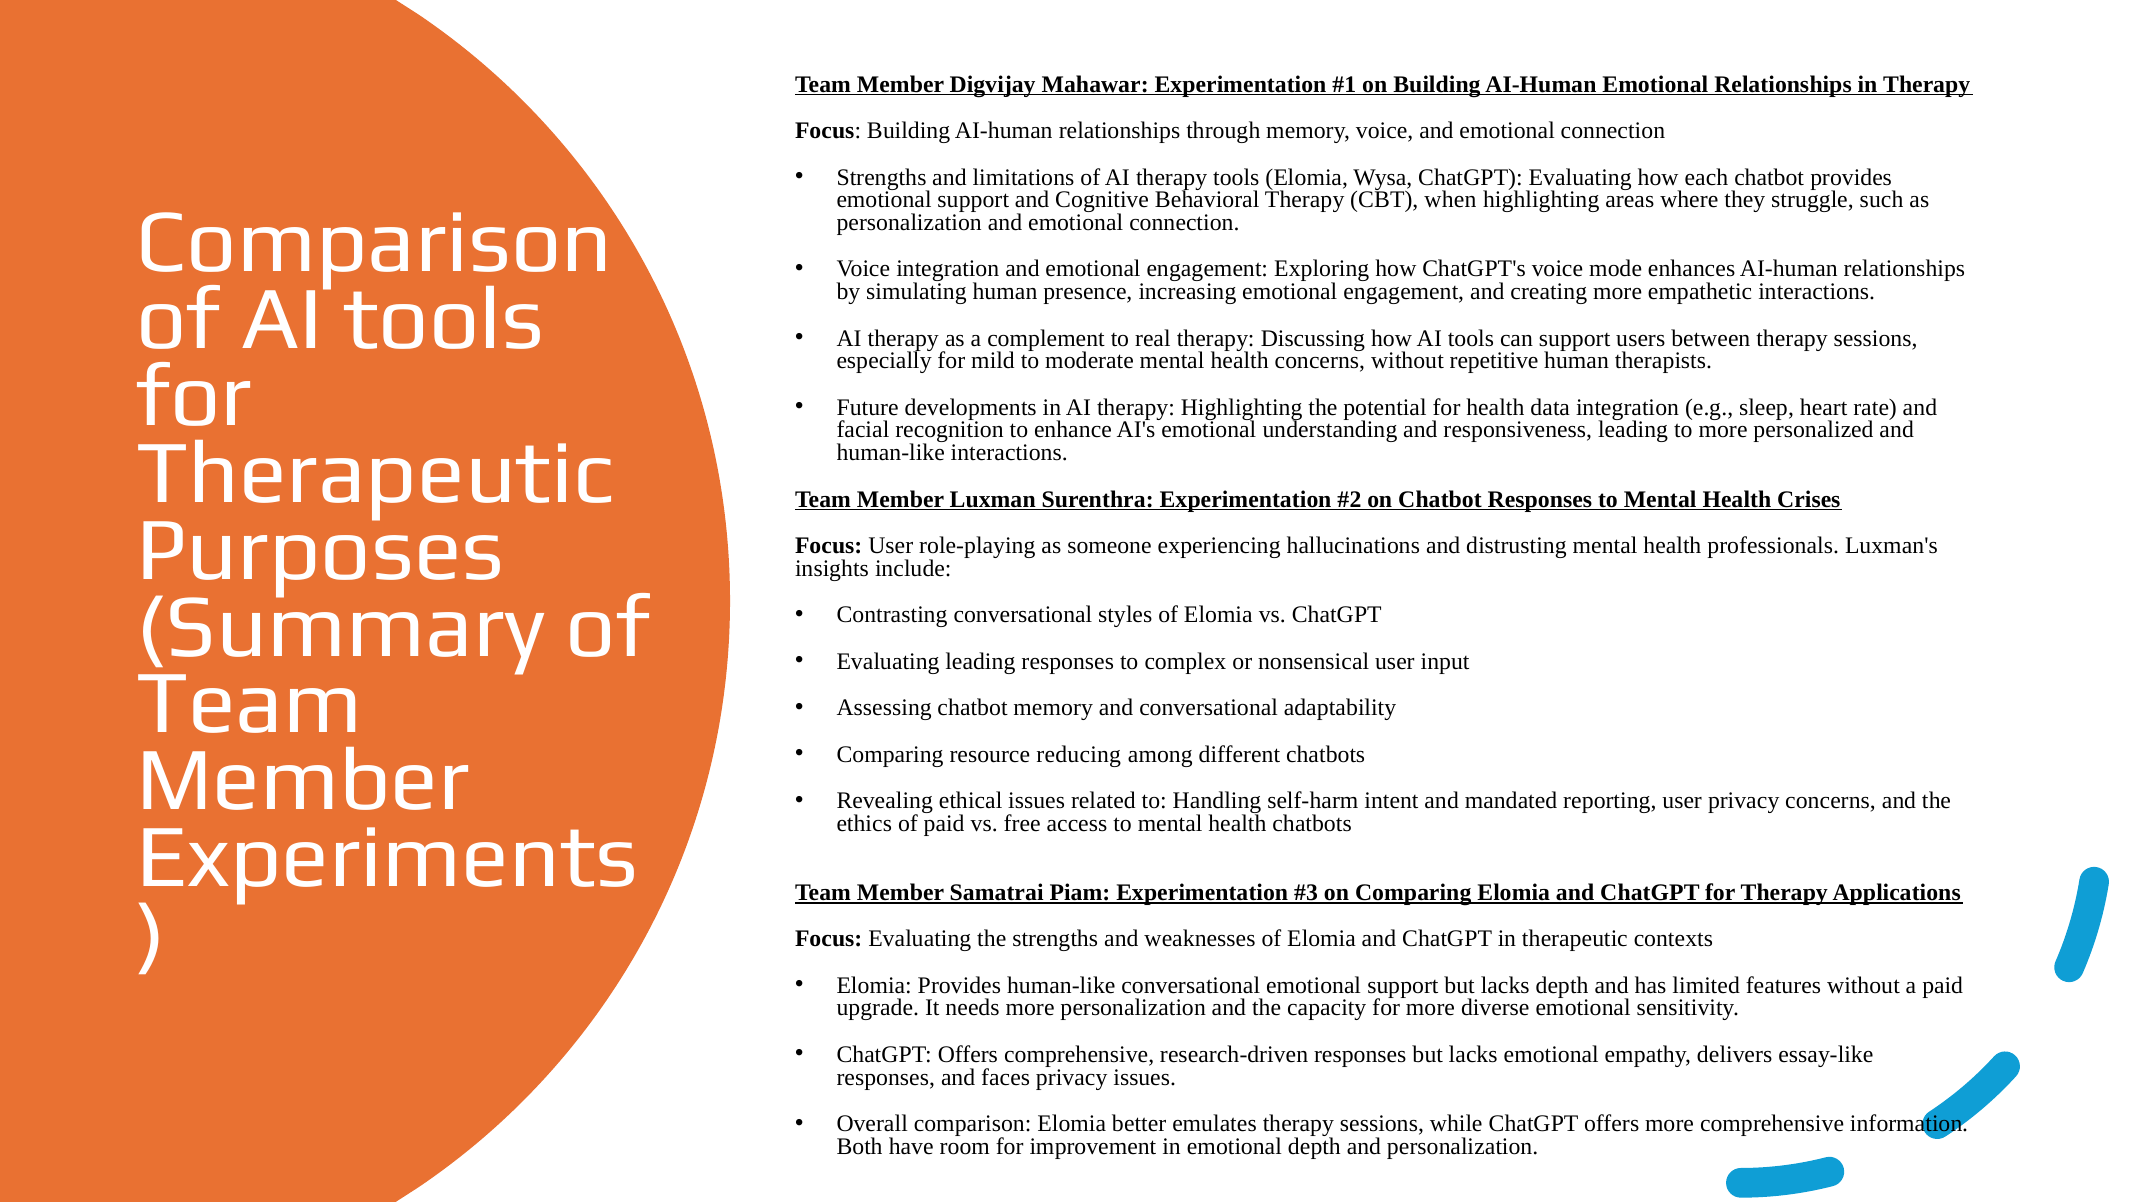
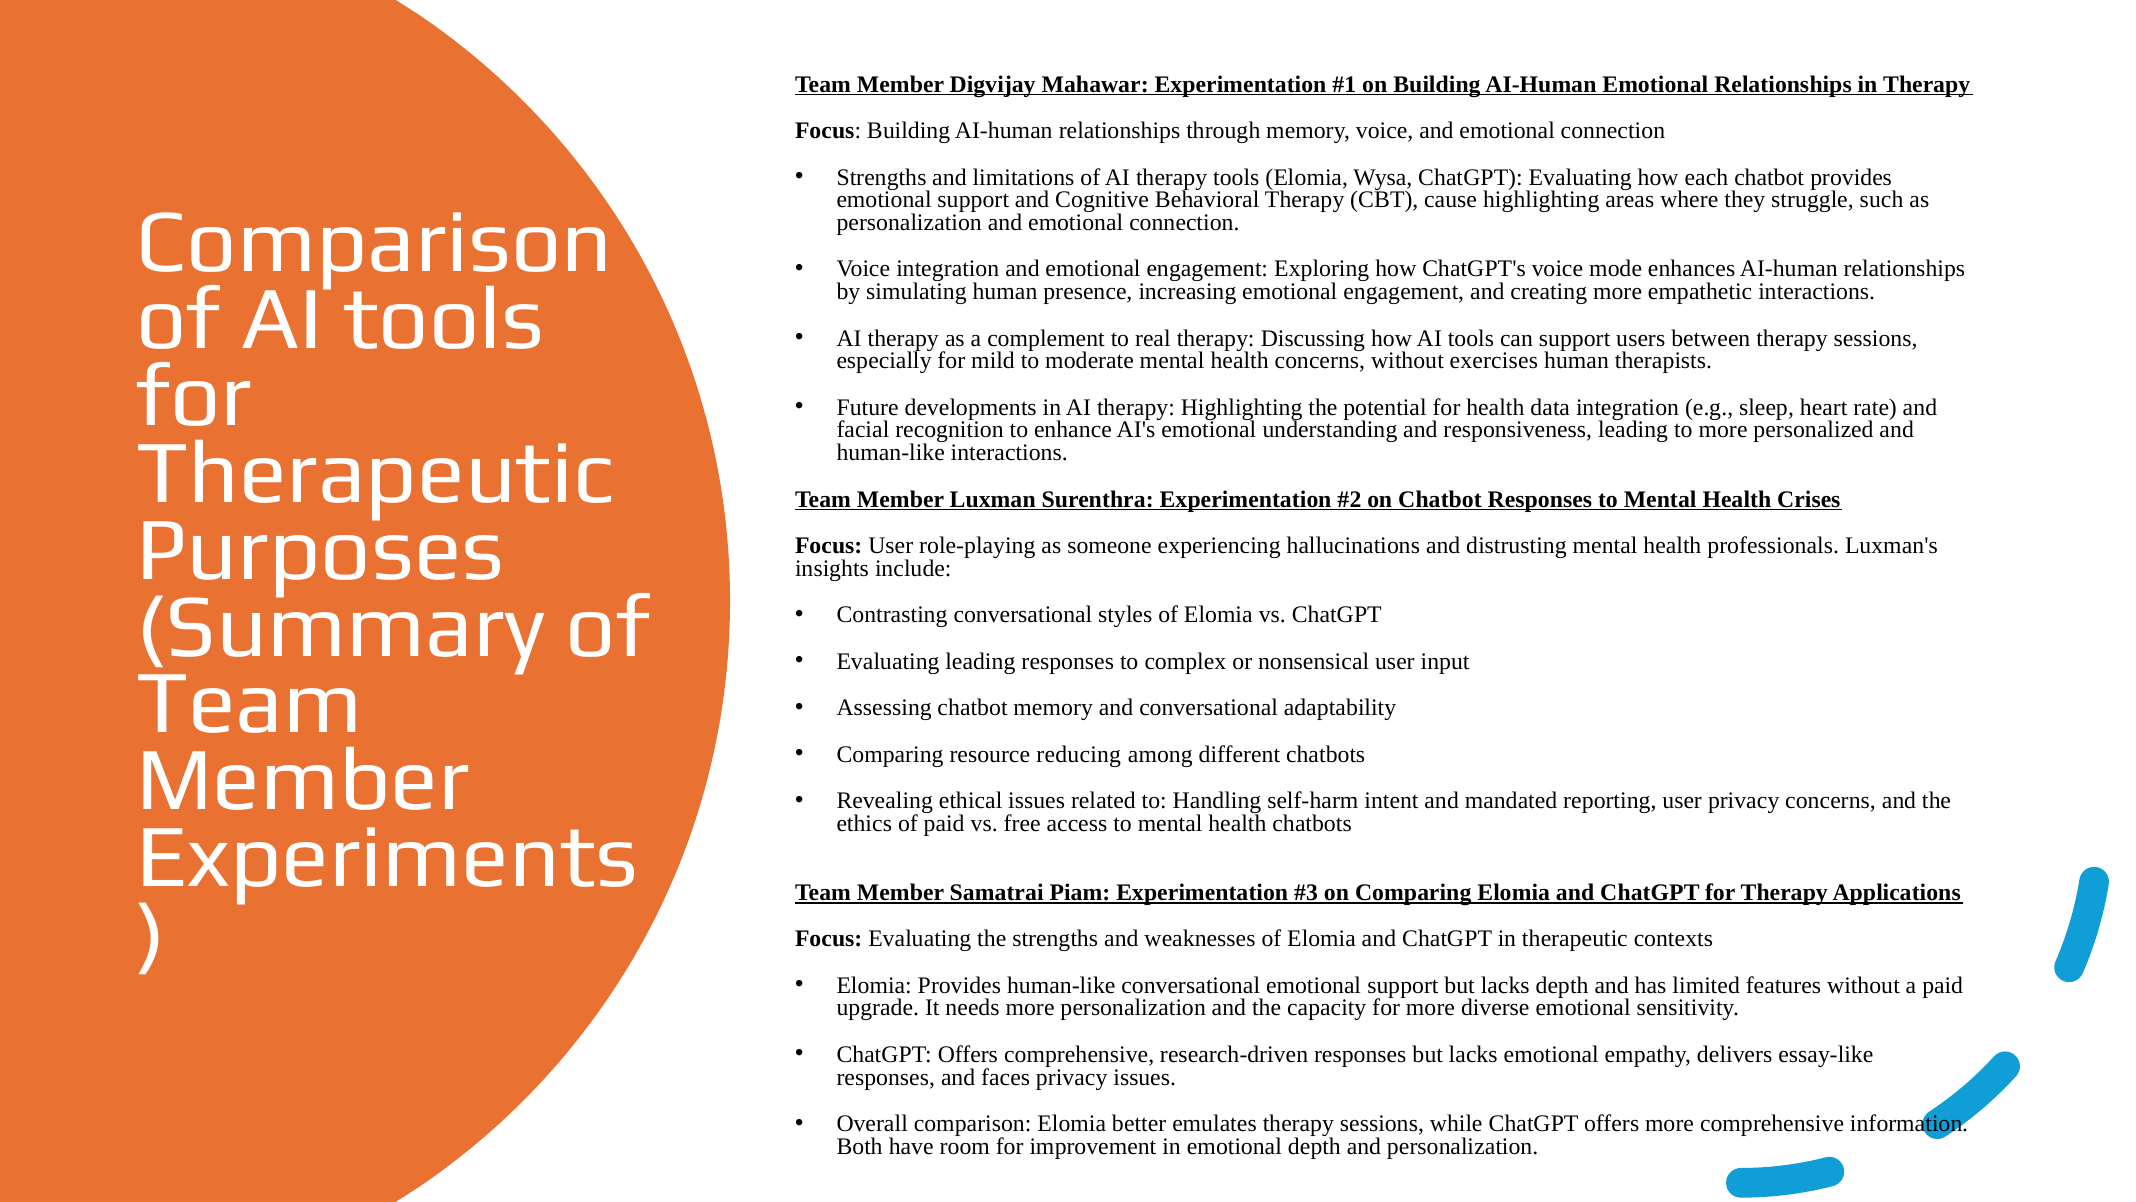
when: when -> cause
repetitive: repetitive -> exercises
